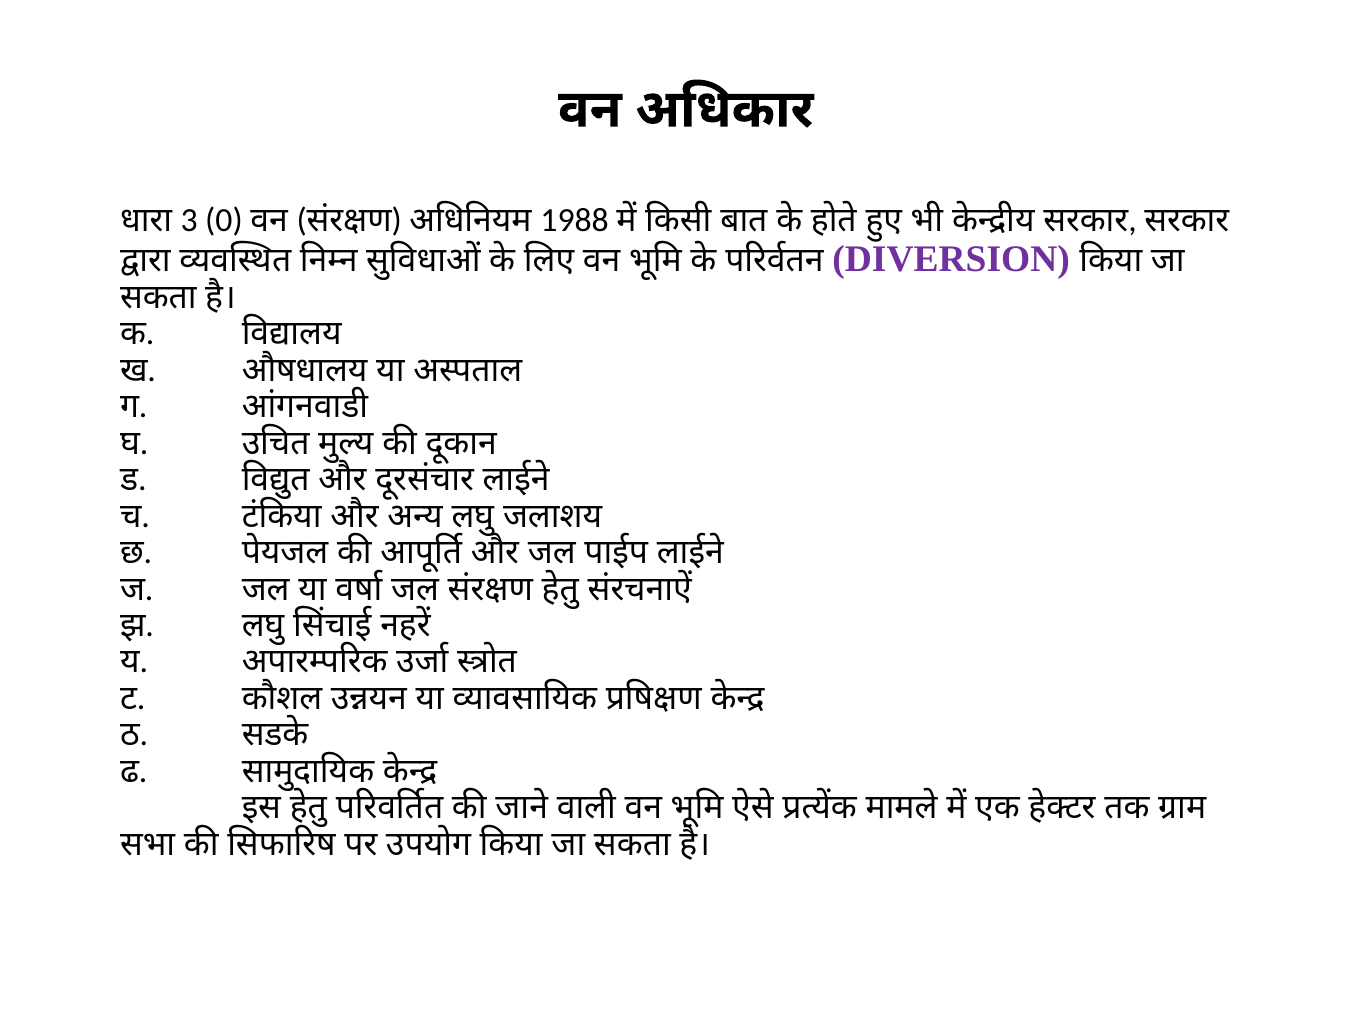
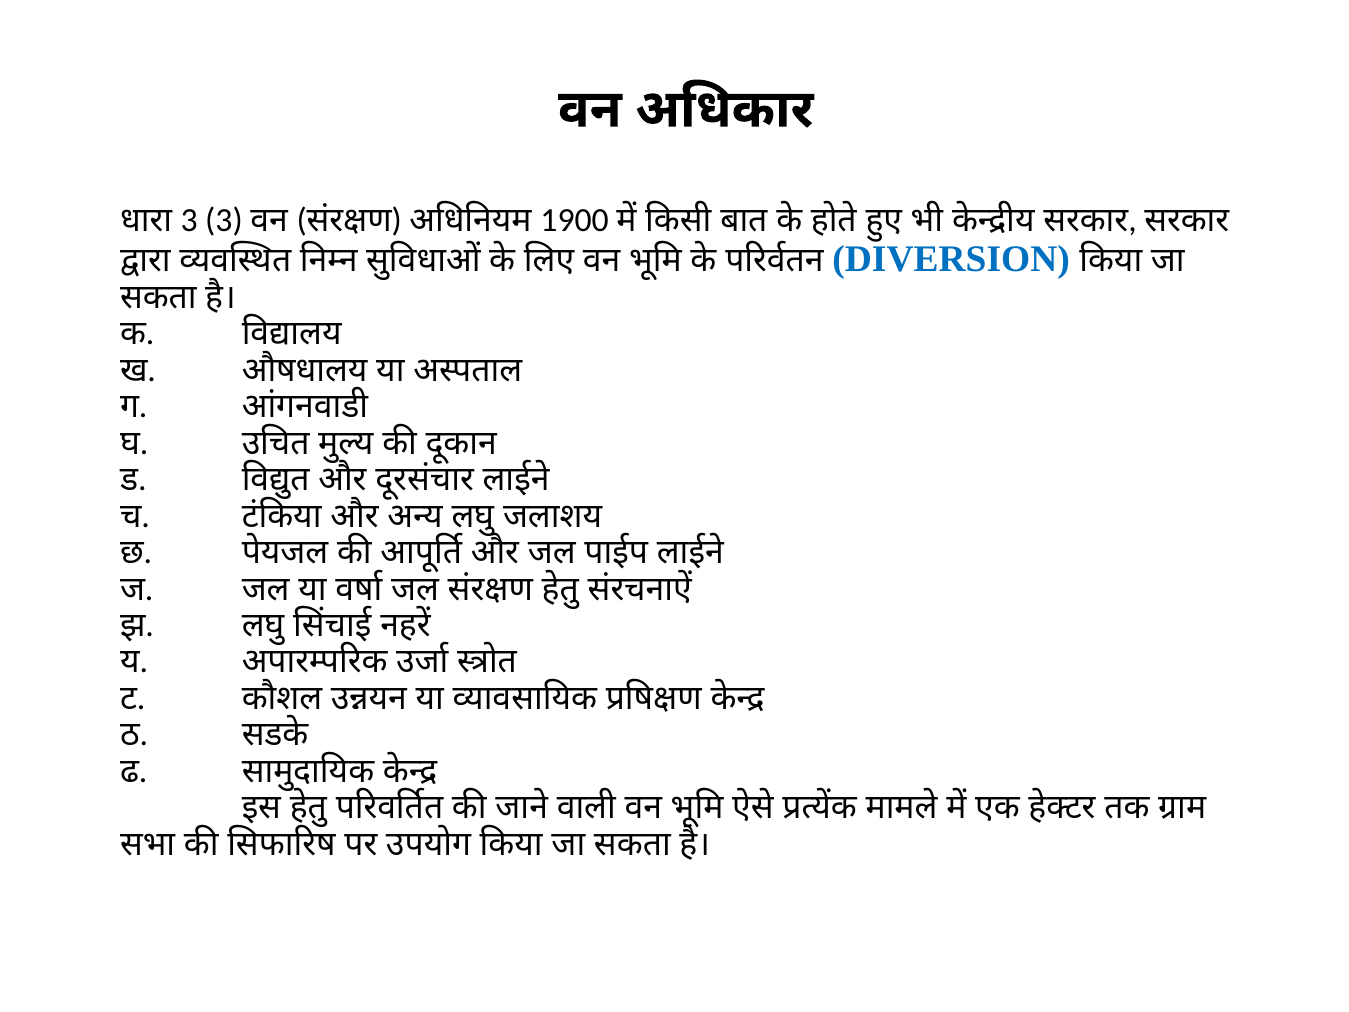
3 0: 0 -> 3
1988: 1988 -> 1900
DIVERSION colour: purple -> blue
